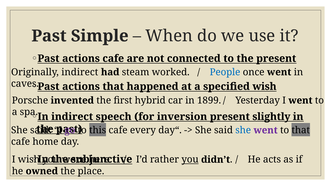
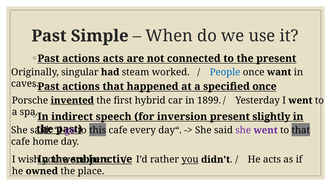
actions cafe: cafe -> acts
Originally indirect: indirect -> singular
once went: went -> want
specified wish: wish -> once
invented underline: none -> present
she at (243, 130) colour: blue -> purple
